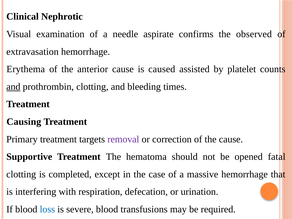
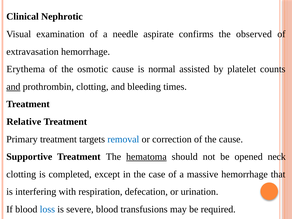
anterior: anterior -> osmotic
caused: caused -> normal
Causing: Causing -> Relative
removal colour: purple -> blue
hematoma underline: none -> present
fatal: fatal -> neck
